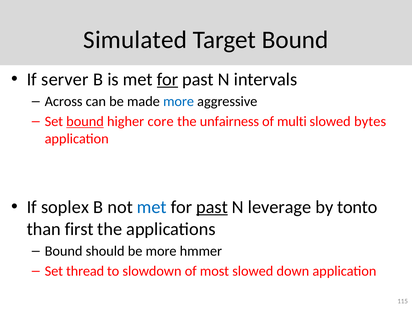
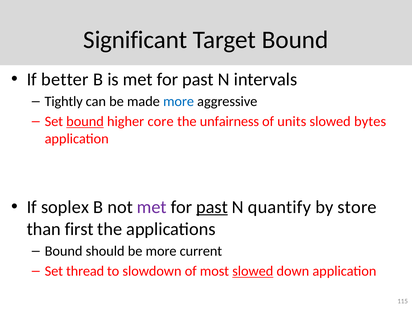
Simulated: Simulated -> Significant
server: server -> better
for at (168, 79) underline: present -> none
Across: Across -> Tightly
multi: multi -> units
met at (152, 207) colour: blue -> purple
leverage: leverage -> quantify
tonto: tonto -> store
hmmer: hmmer -> current
slowed at (253, 271) underline: none -> present
